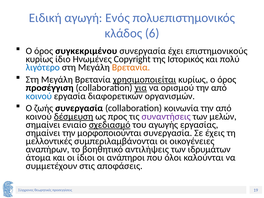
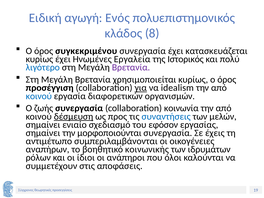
6: 6 -> 8
επιστημονικούς: επιστημονικούς -> κατασκευάζεται
κυρίως ίδιο: ίδιο -> έχει
Copyright: Copyright -> Εργαλεία
Βρετανία at (131, 67) colour: orange -> purple
χρησιμοποιείται underline: present -> none
ορισμού: ορισμού -> idealism
συναντήσεις colour: purple -> blue
σχεδιασμό underline: present -> none
αγωγής: αγωγής -> εφόσον
μελλοντικές: μελλοντικές -> αντιμέτωπο
αντιλήψεις: αντιλήψεις -> κοινωνικής
άτομα: άτομα -> ρόλων
